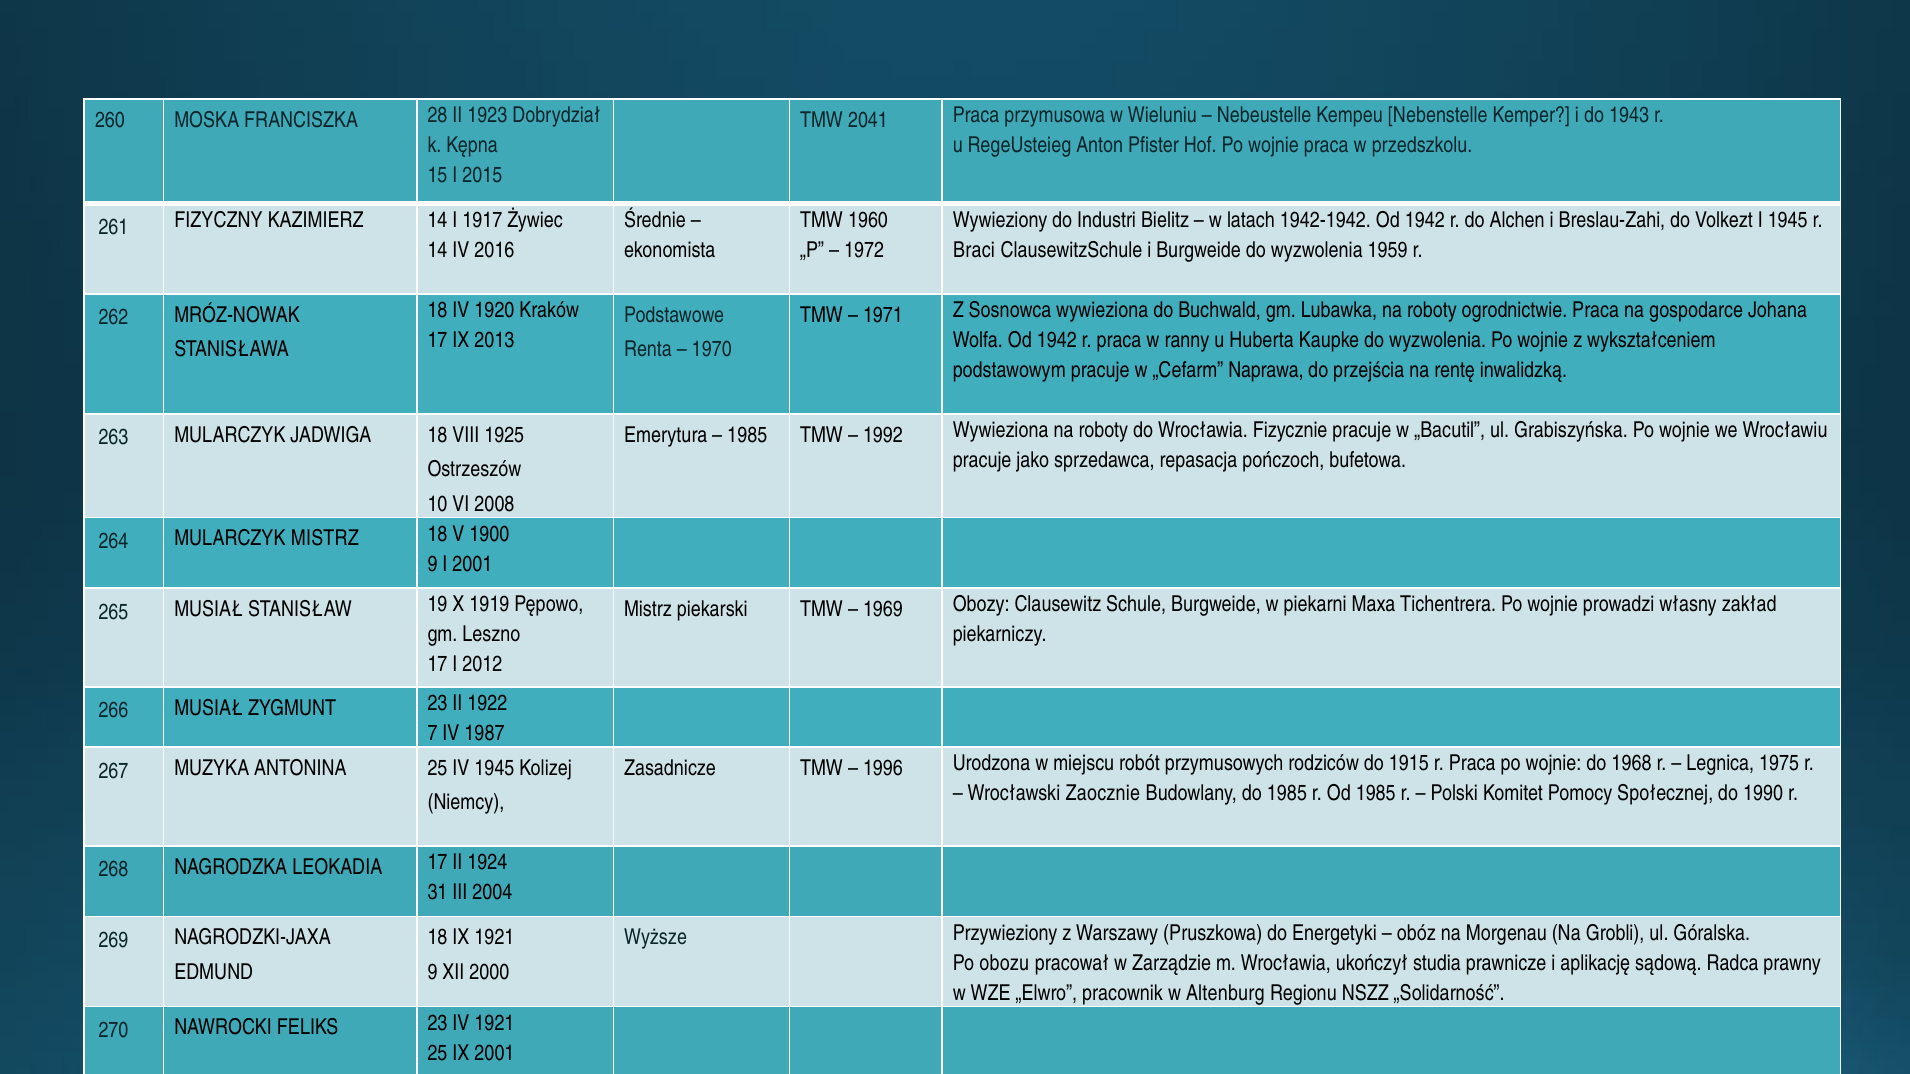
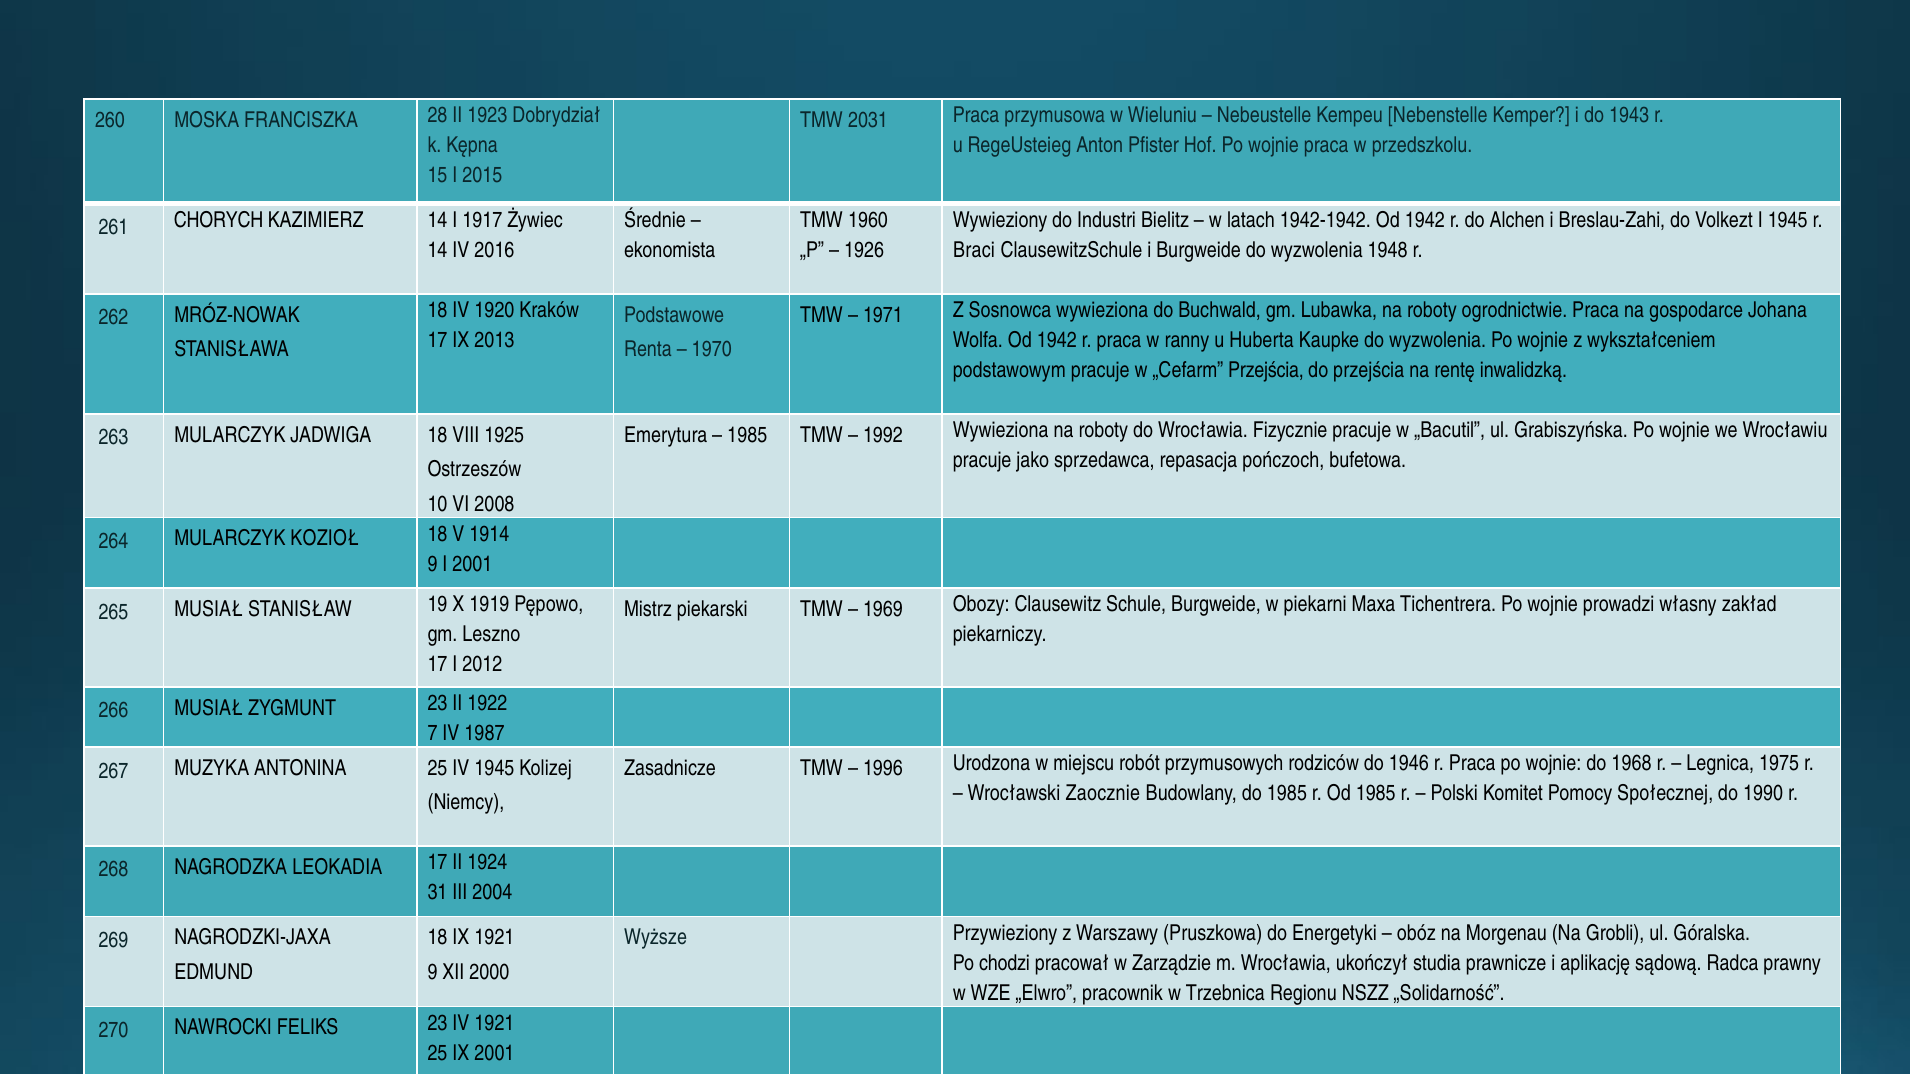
2041: 2041 -> 2031
FIZYCZNY: FIZYCZNY -> CHORYCH
1972: 1972 -> 1926
1959: 1959 -> 1948
„Cefarm Naprawa: Naprawa -> Przejścia
MULARCZYK MISTRZ: MISTRZ -> KOZIOŁ
1900: 1900 -> 1914
1915: 1915 -> 1946
obozu: obozu -> chodzi
Altenburg: Altenburg -> Trzebnica
